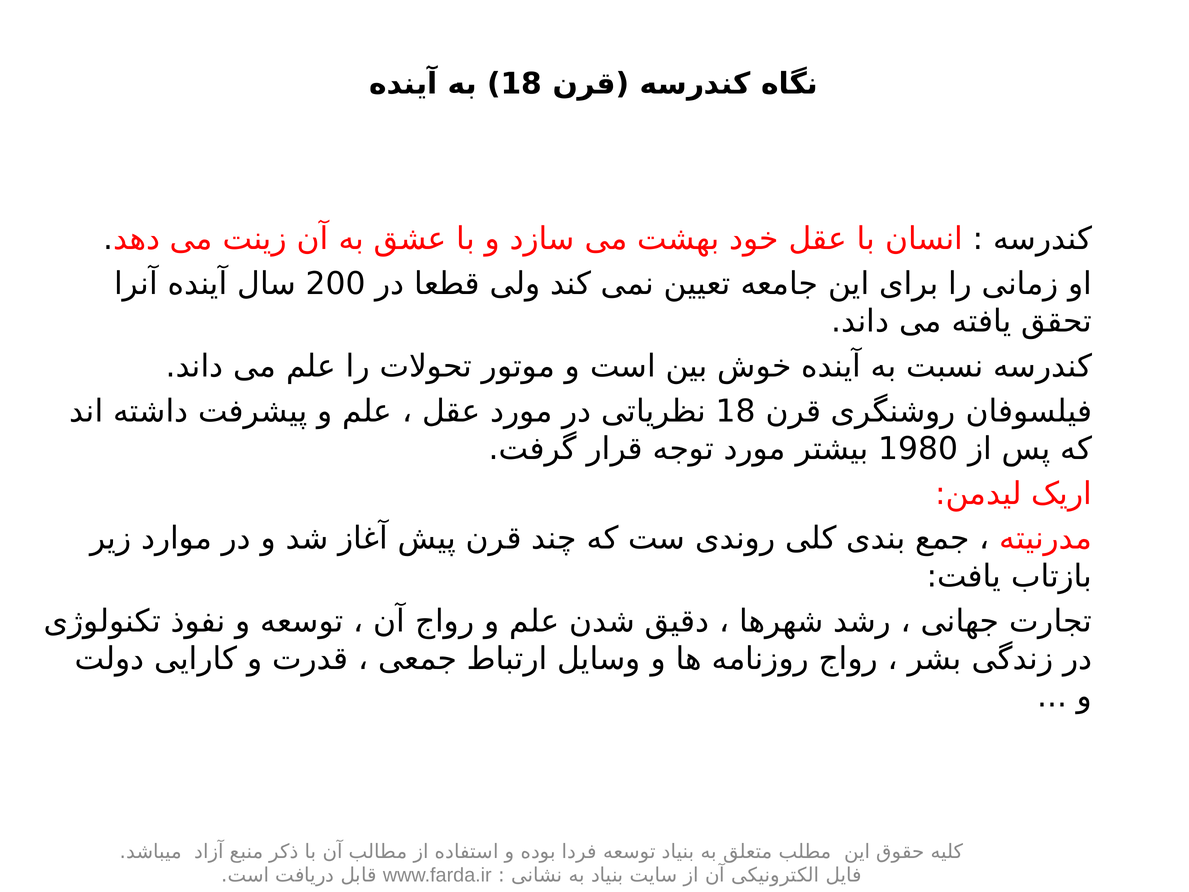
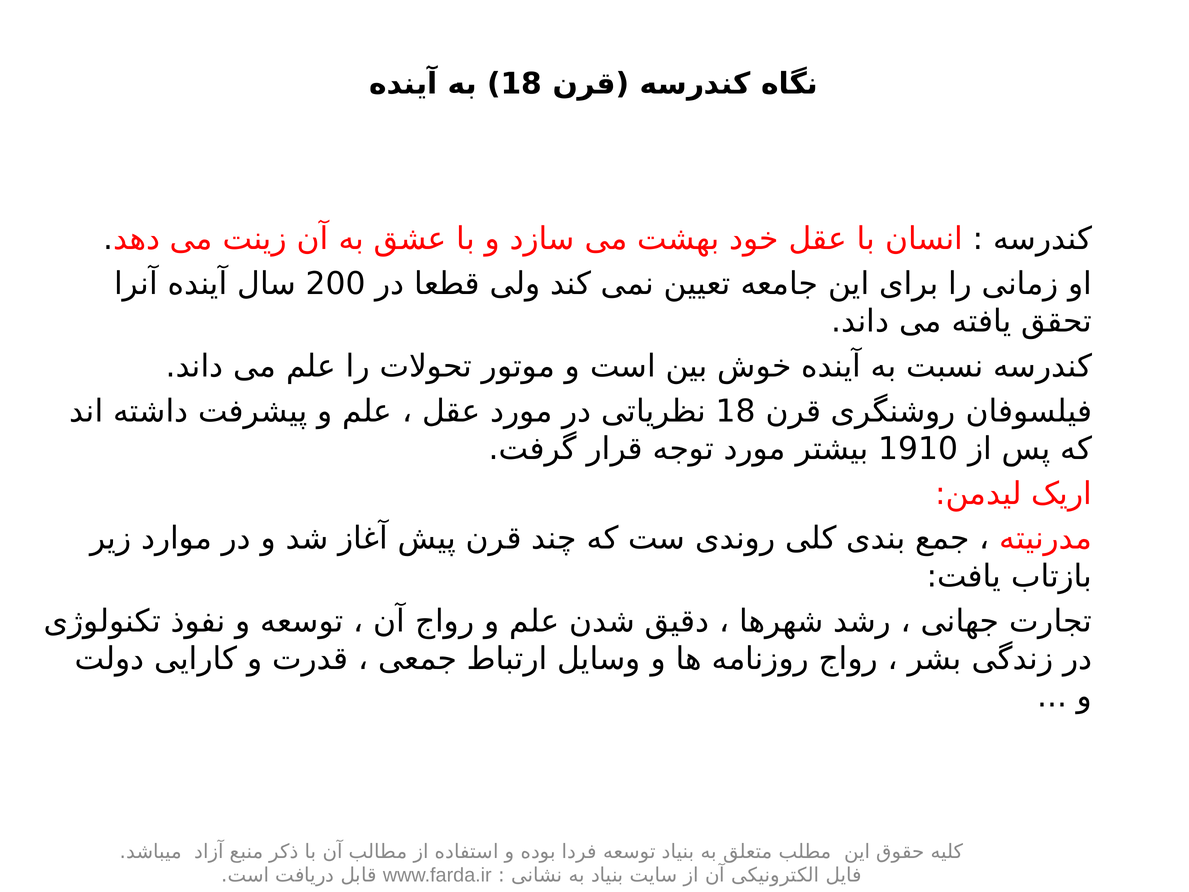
1980: 1980 -> 1910
